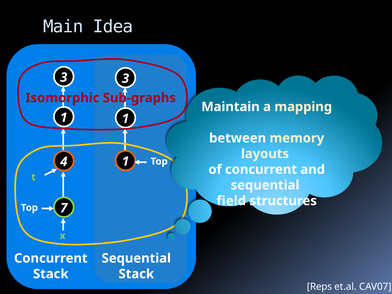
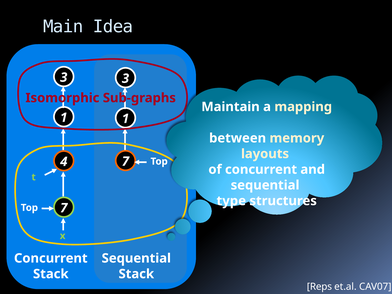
4 1: 1 -> 7
field: field -> type
